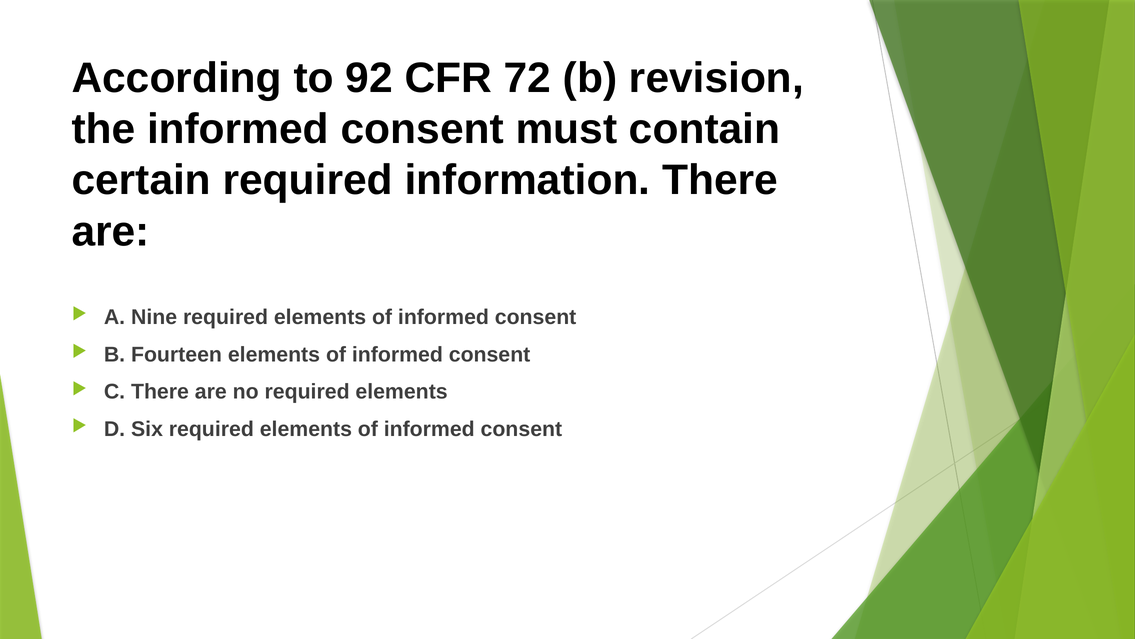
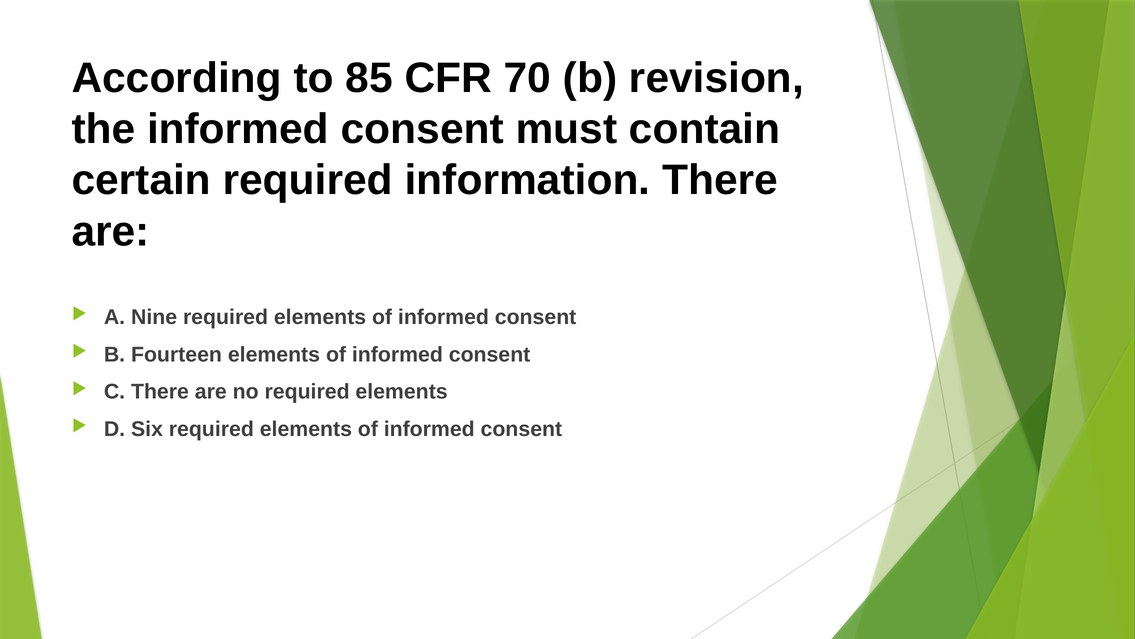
92: 92 -> 85
72: 72 -> 70
